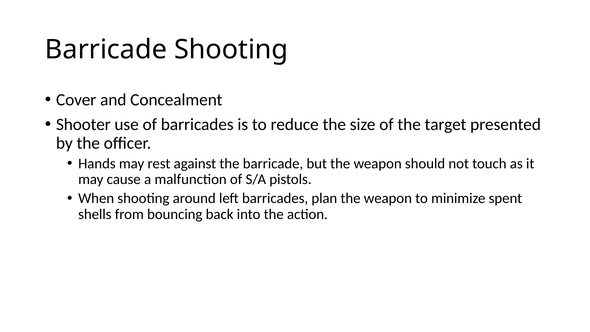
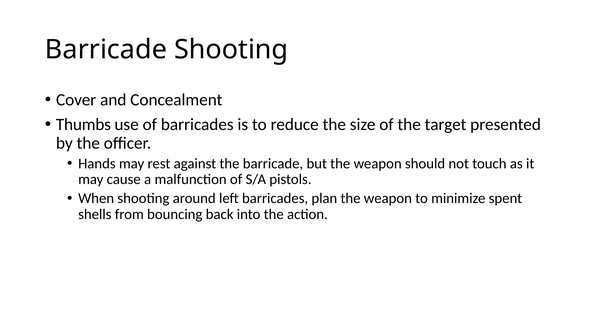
Shooter: Shooter -> Thumbs
